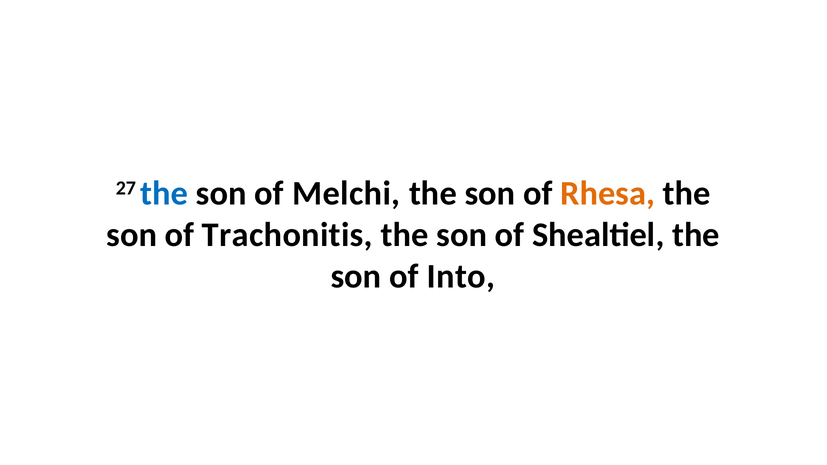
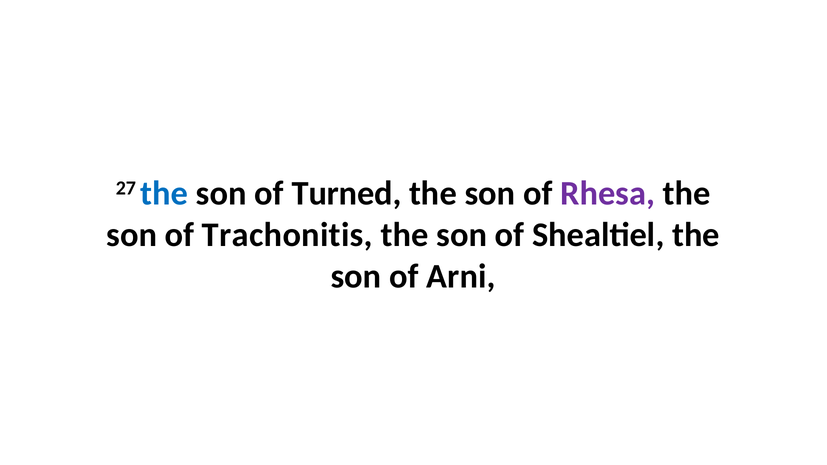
Melchi: Melchi -> Turned
Rhesa colour: orange -> purple
Into: Into -> Arni
